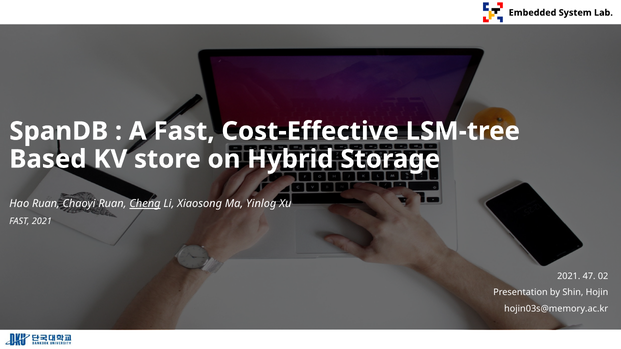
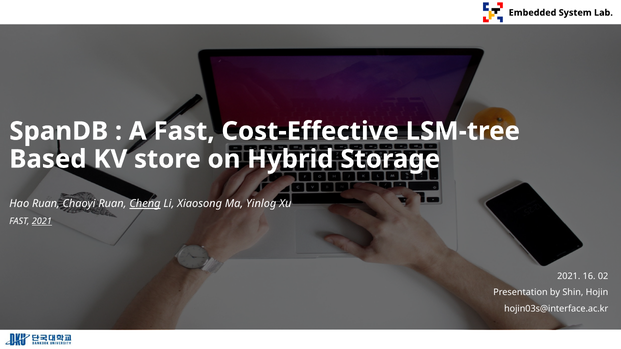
2021 at (42, 221) underline: none -> present
47: 47 -> 16
hojin03s@memory.ac.kr: hojin03s@memory.ac.kr -> hojin03s@interface.ac.kr
